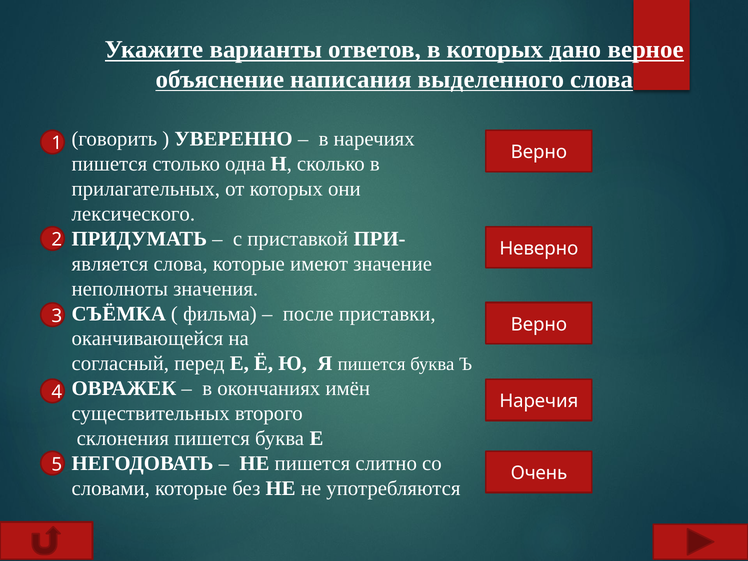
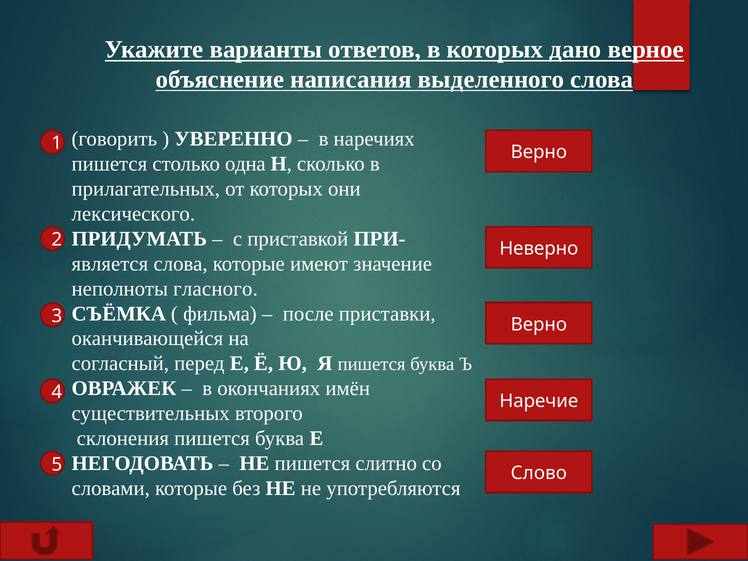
значения: значения -> гласного
Наречия: Наречия -> Наречие
Очень: Очень -> Слово
